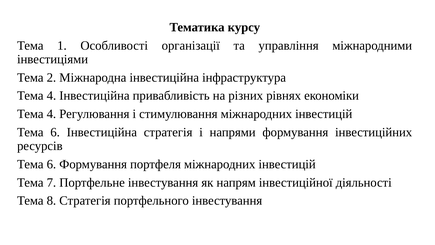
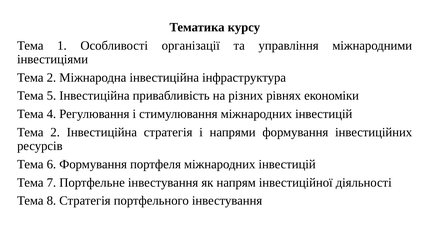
4 at (51, 96): 4 -> 5
6 at (55, 132): 6 -> 2
